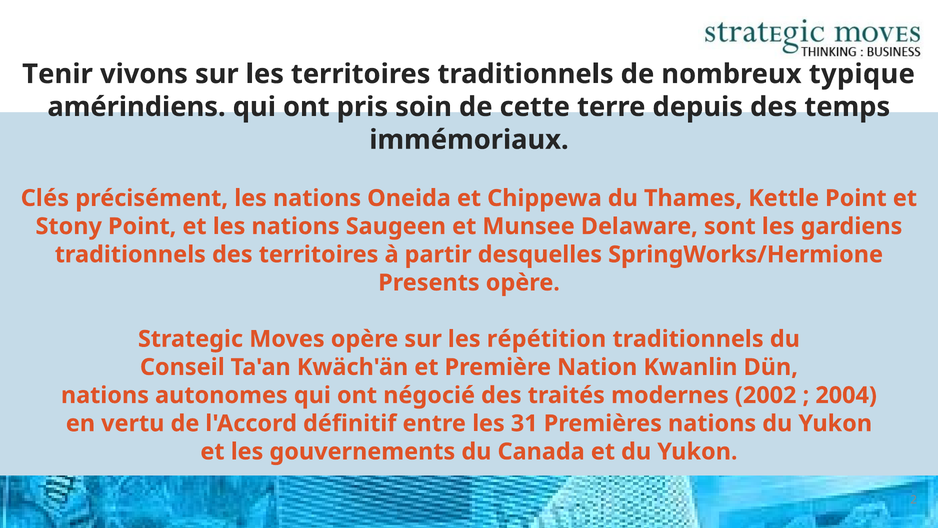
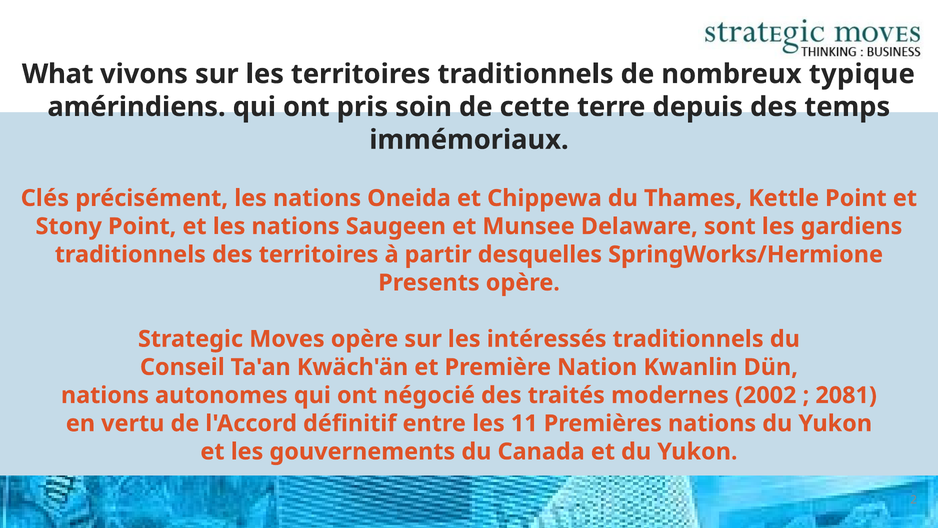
Tenir: Tenir -> What
répétition: répétition -> intéressés
2004: 2004 -> 2081
31: 31 -> 11
